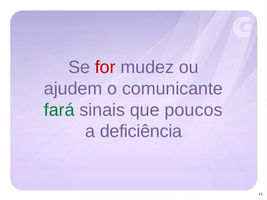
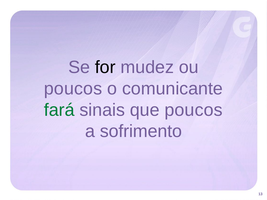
for colour: red -> black
ajudem at (73, 89): ajudem -> poucos
deficiência: deficiência -> sofrimento
